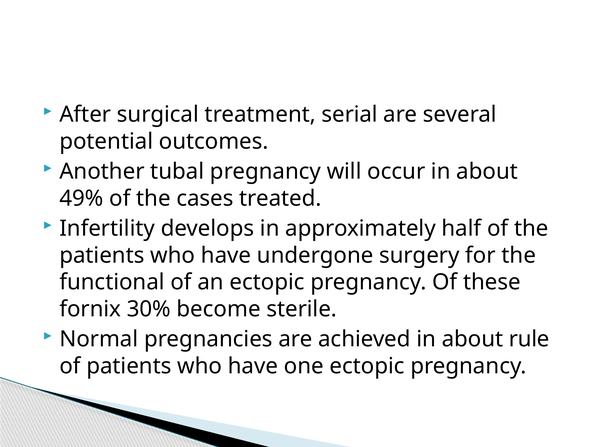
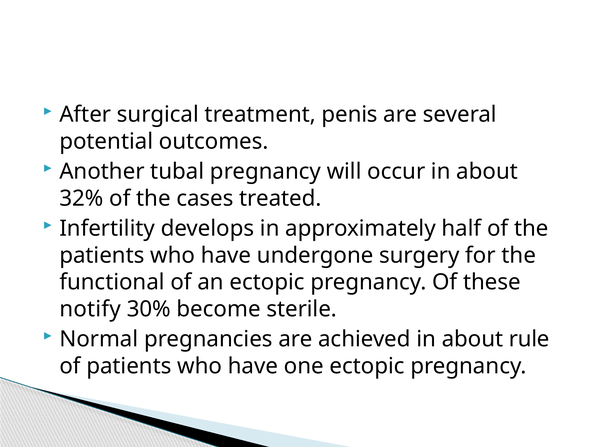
serial: serial -> penis
49%: 49% -> 32%
fornix: fornix -> notify
